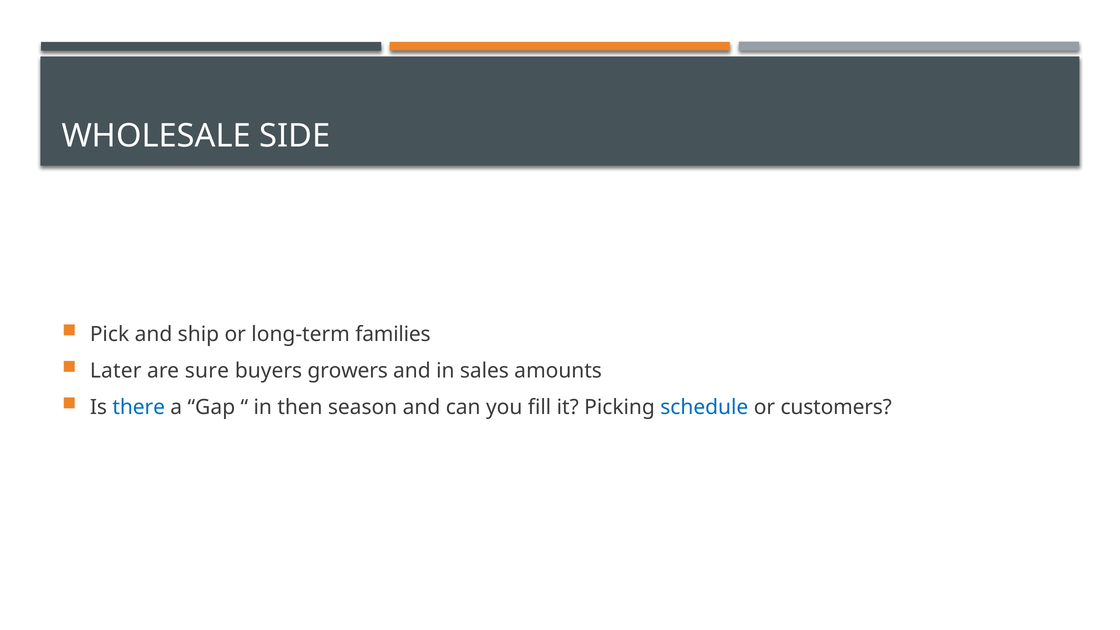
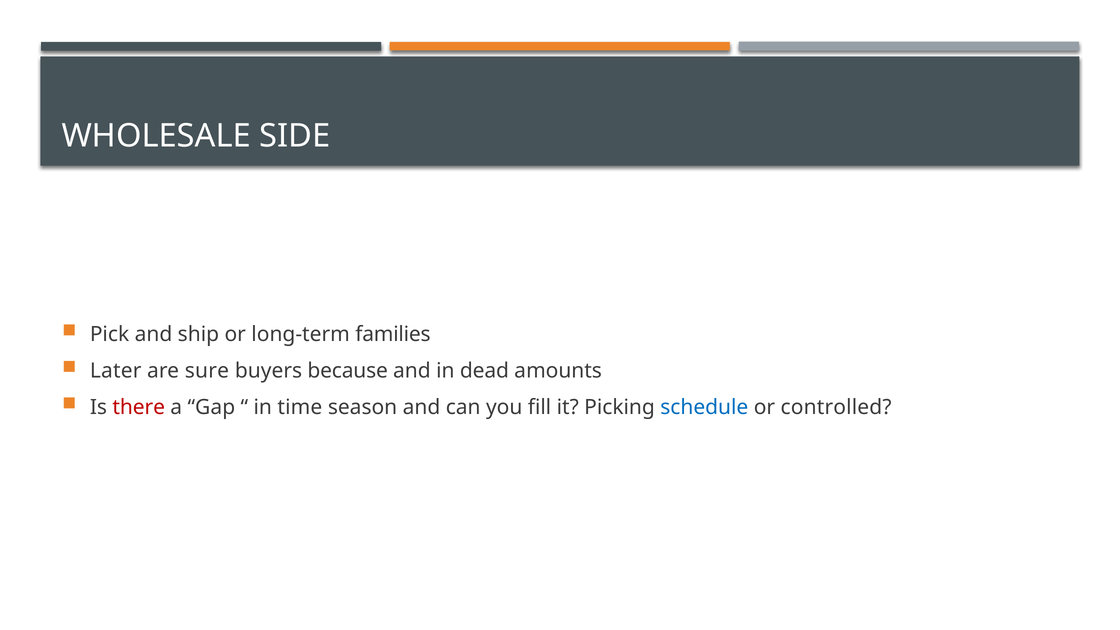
growers: growers -> because
sales: sales -> dead
there colour: blue -> red
then: then -> time
customers: customers -> controlled
